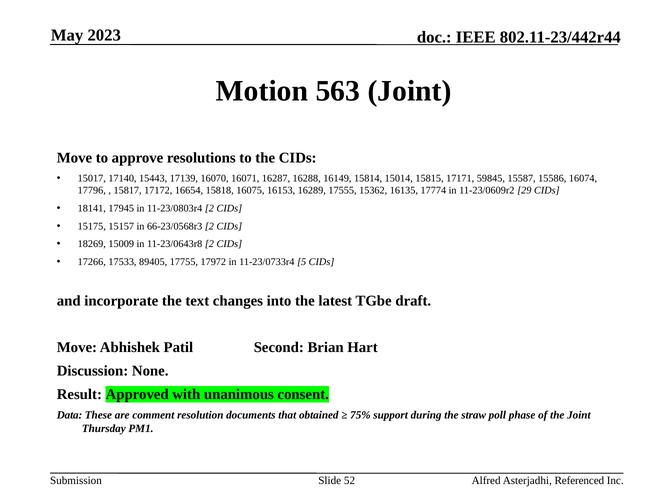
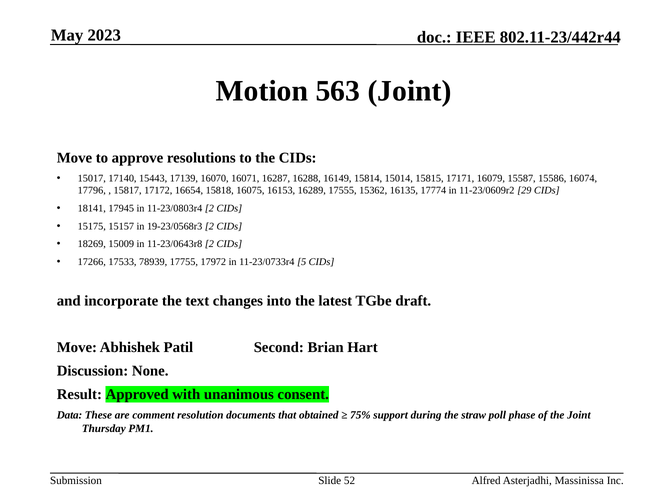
59845: 59845 -> 16079
66-23/0568r3: 66-23/0568r3 -> 19-23/0568r3
89405: 89405 -> 78939
Referenced: Referenced -> Massinissa
